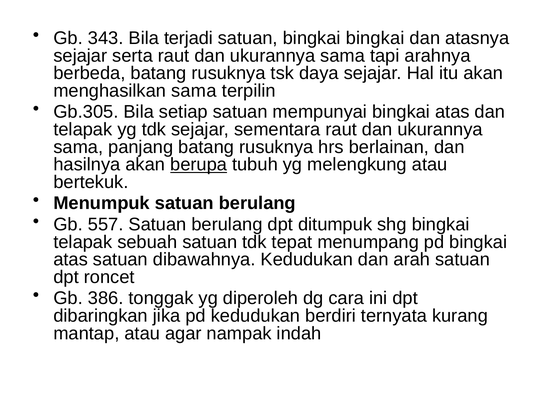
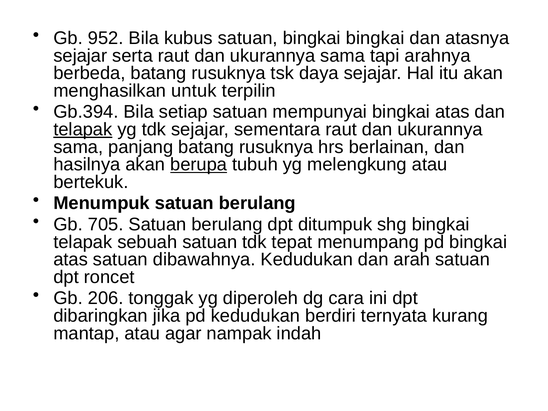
343: 343 -> 952
terjadi: terjadi -> kubus
menghasilkan sama: sama -> untuk
Gb.305: Gb.305 -> Gb.394
telapak at (83, 129) underline: none -> present
557: 557 -> 705
386: 386 -> 206
